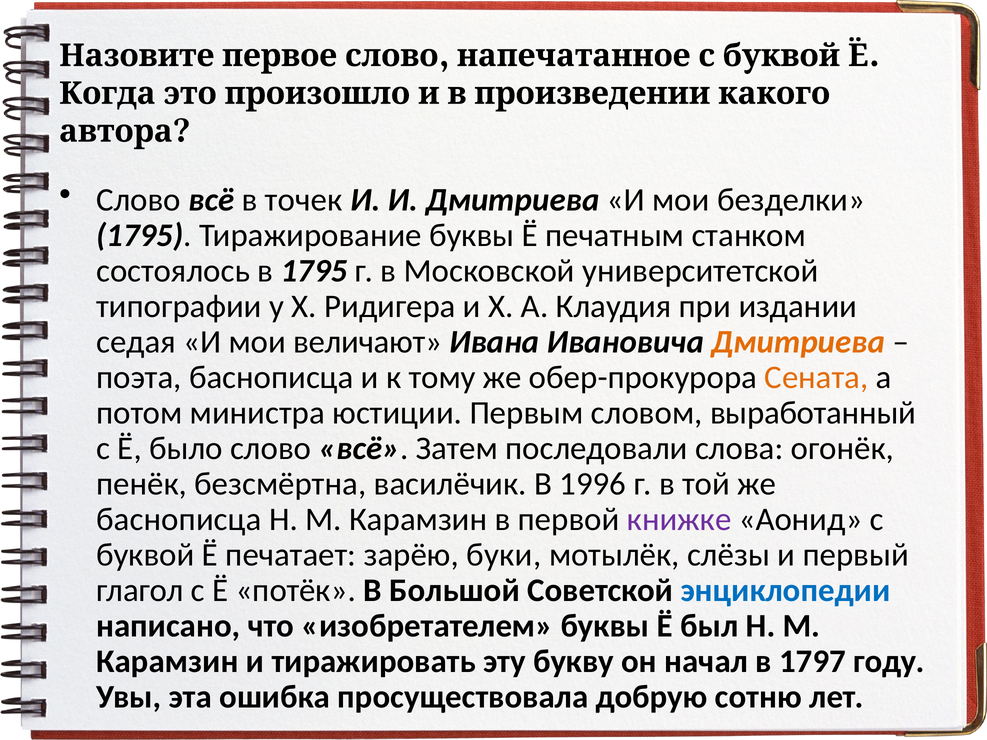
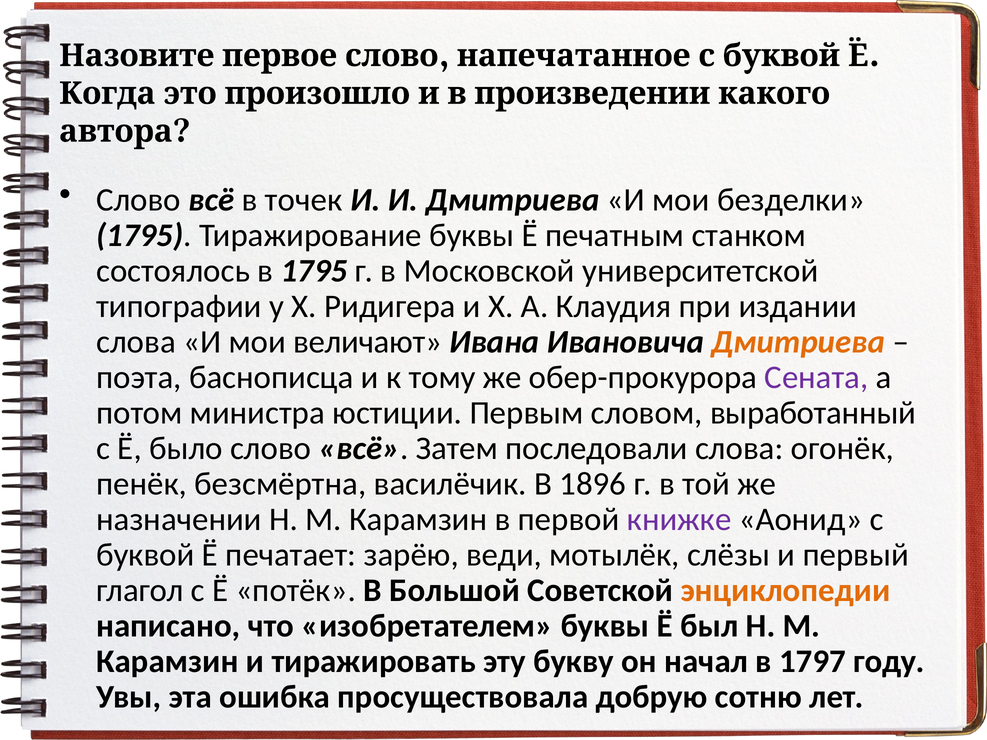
седая at (136, 342): седая -> слова
Сената colour: orange -> purple
1996: 1996 -> 1896
баснописца at (179, 519): баснописца -> назначении
буки: буки -> веди
энциклопедии colour: blue -> orange
